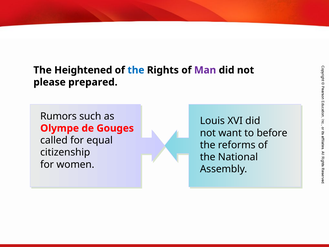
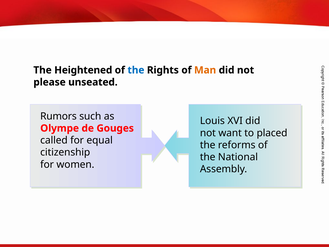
Man colour: purple -> orange
prepared: prepared -> unseated
before: before -> placed
